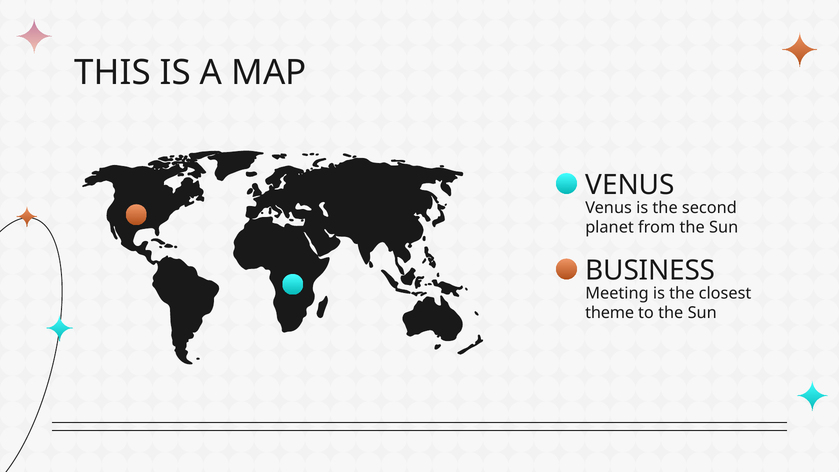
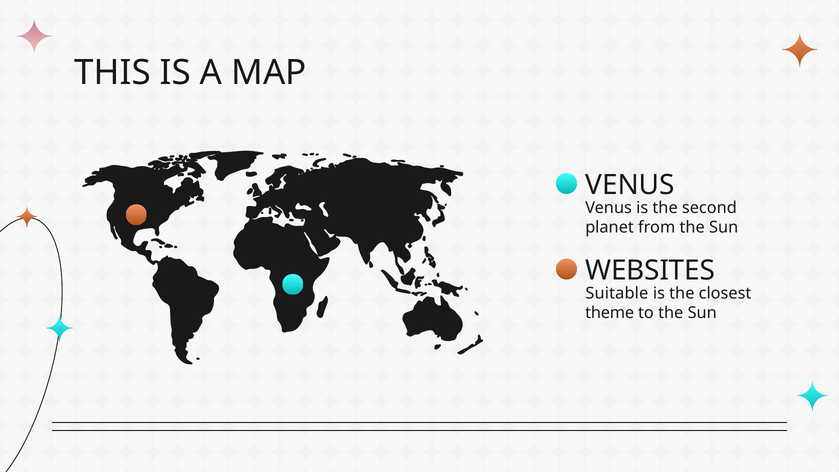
BUSINESS: BUSINESS -> WEBSITES
Meeting: Meeting -> Suitable
